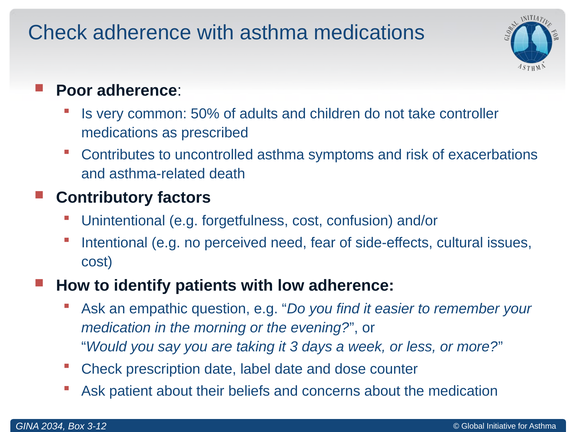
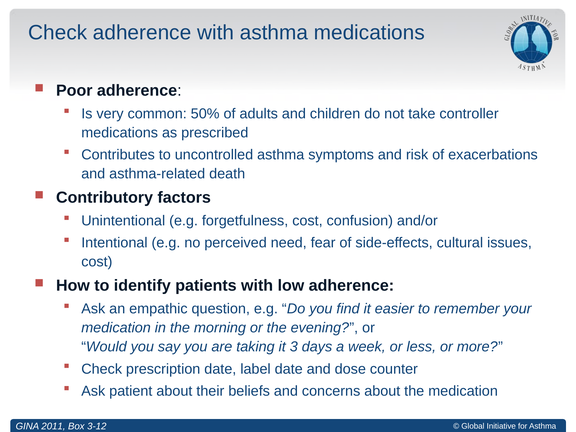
2034: 2034 -> 2011
